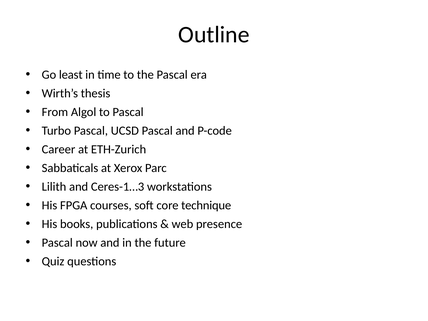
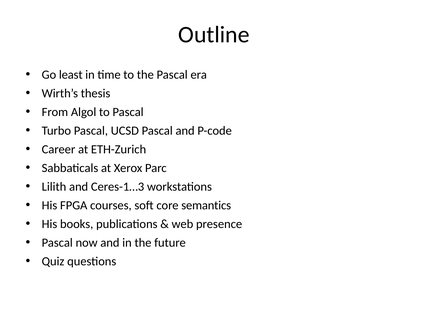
technique: technique -> semantics
